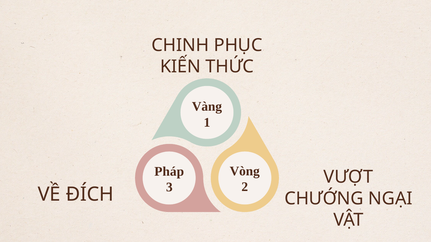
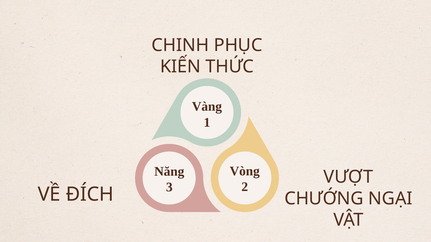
Pháp: Pháp -> Năng
